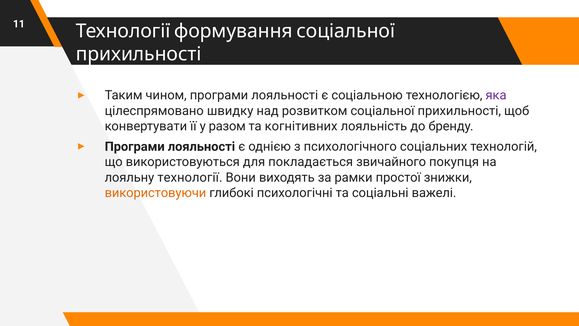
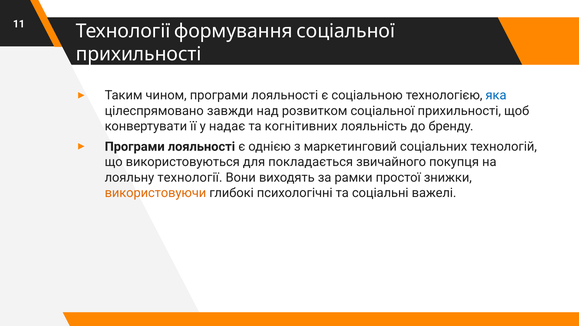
яка colour: purple -> blue
швидку: швидку -> завжди
разом: разом -> надає
психологічного: психологічного -> маркетинговий
